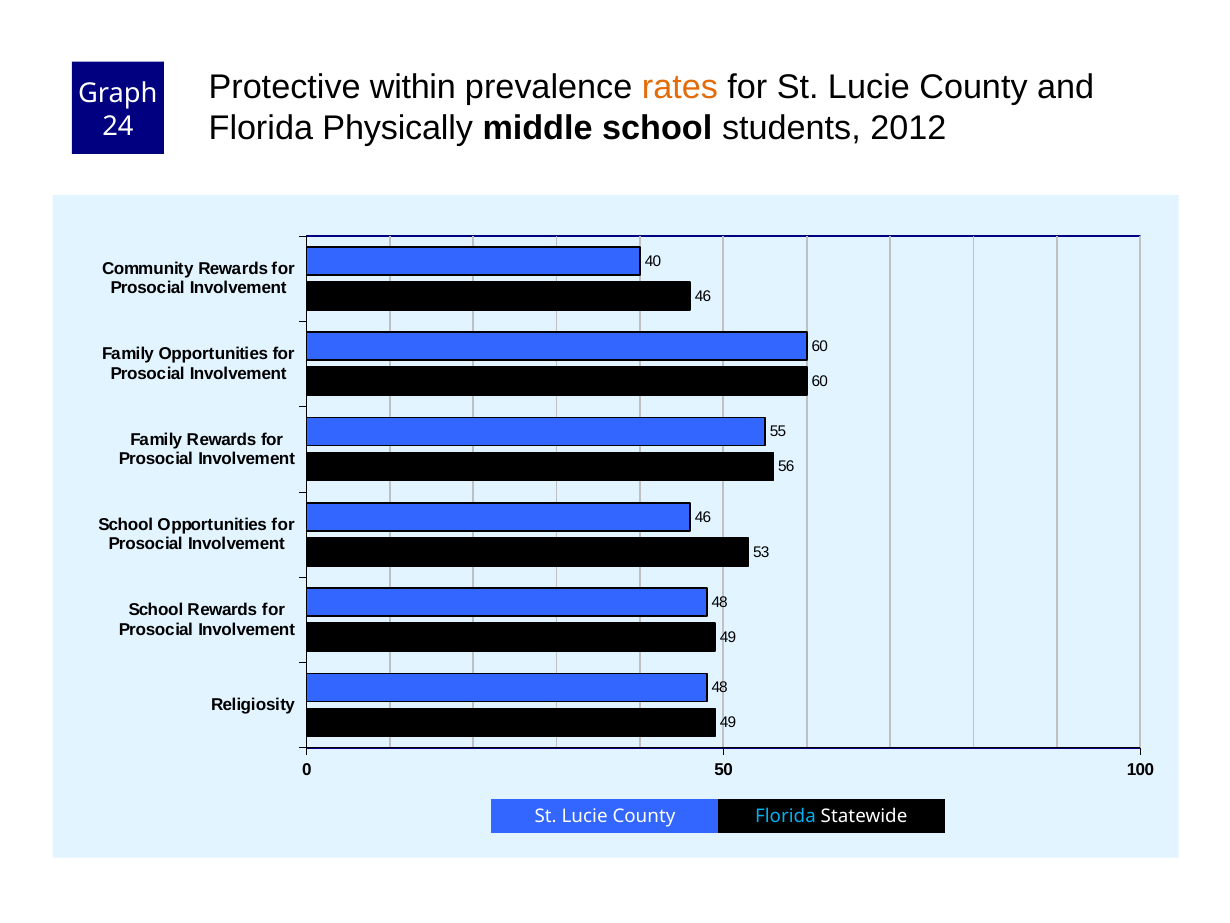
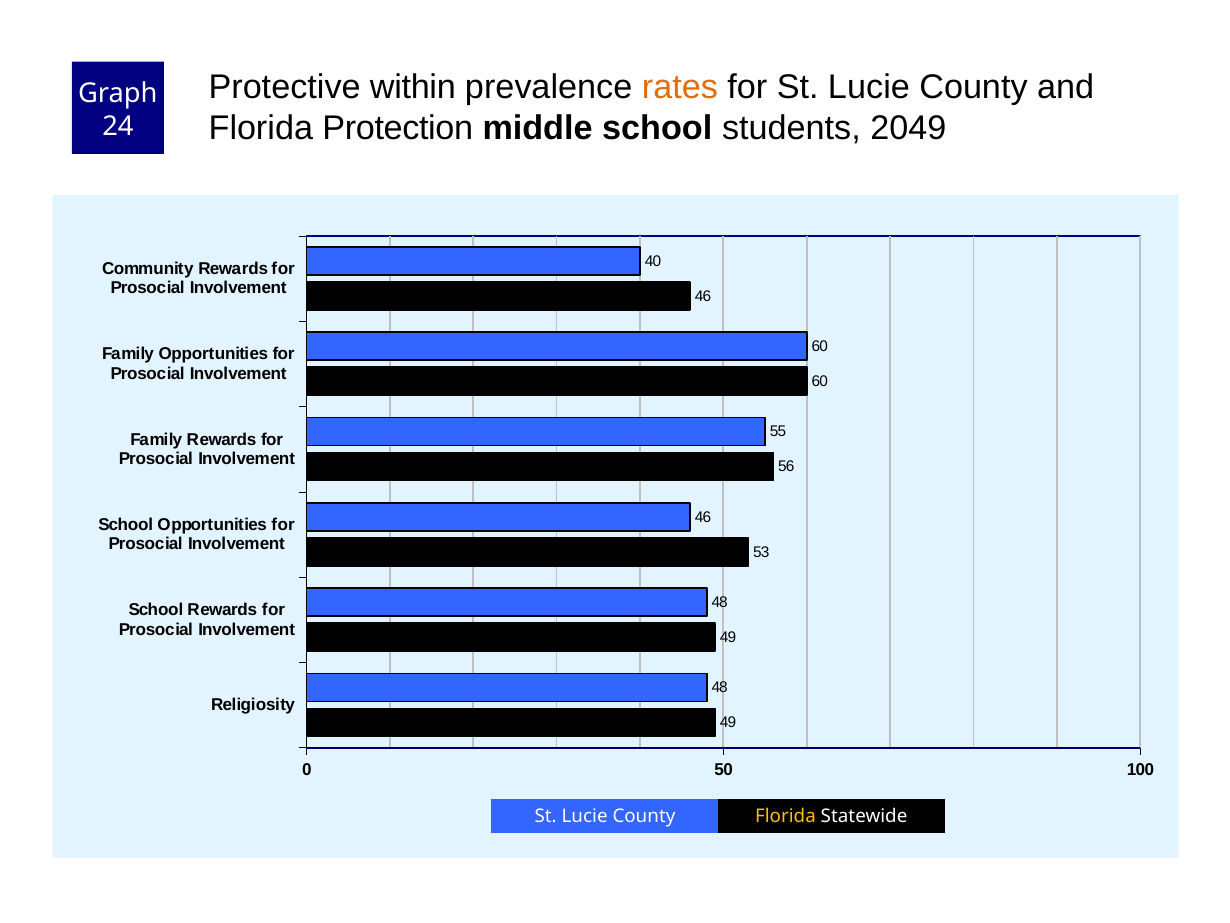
Physically: Physically -> Protection
2012: 2012 -> 2049
Florida at (785, 816) colour: light blue -> yellow
